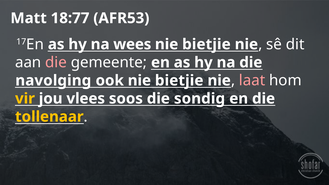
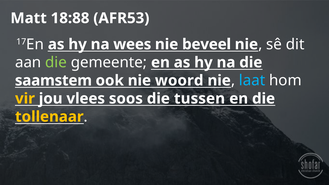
18:77: 18:77 -> 18:88
bietjie at (206, 44): bietjie -> beveel
die at (56, 62) colour: pink -> light green
navolging: navolging -> saamstem
ook nie bietjie: bietjie -> woord
laat colour: pink -> light blue
sondig: sondig -> tussen
